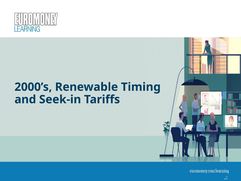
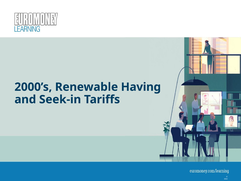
Timing: Timing -> Having
